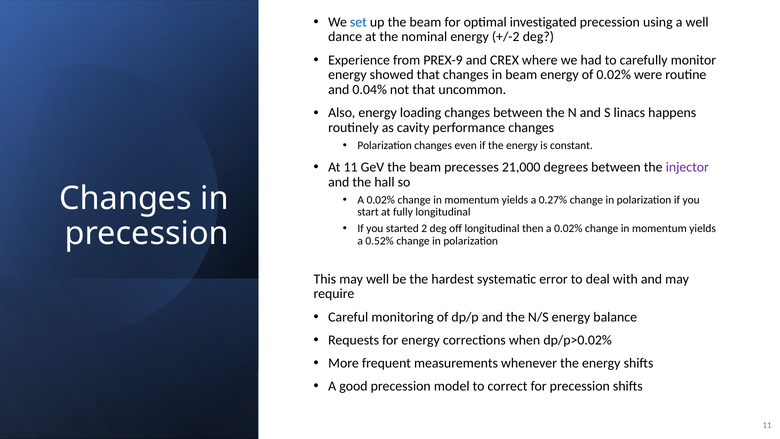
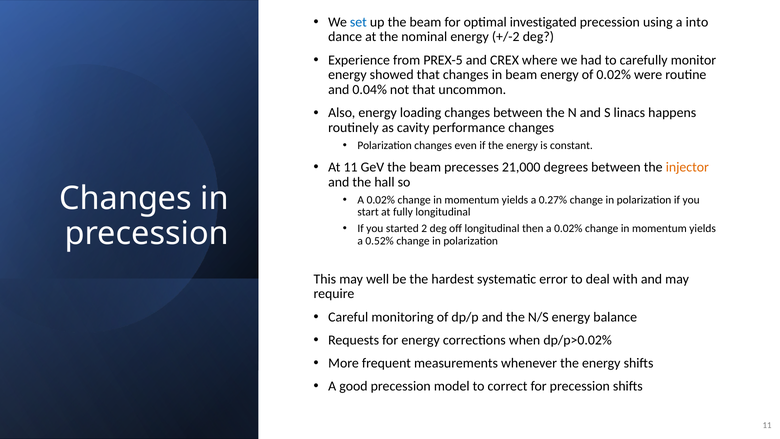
a well: well -> into
PREX-9: PREX-9 -> PREX-5
injector colour: purple -> orange
